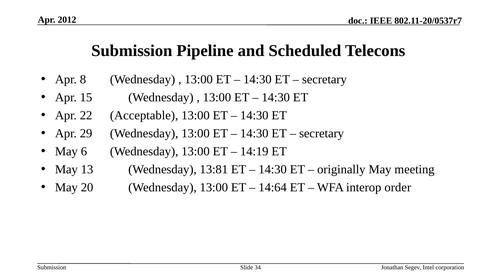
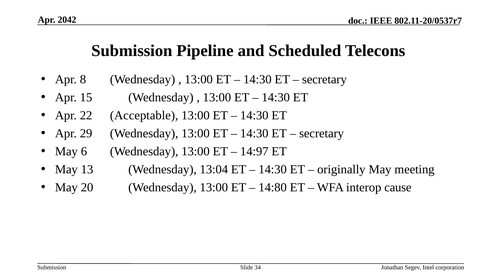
2012: 2012 -> 2042
14:19: 14:19 -> 14:97
13:81: 13:81 -> 13:04
14:64: 14:64 -> 14:80
order: order -> cause
